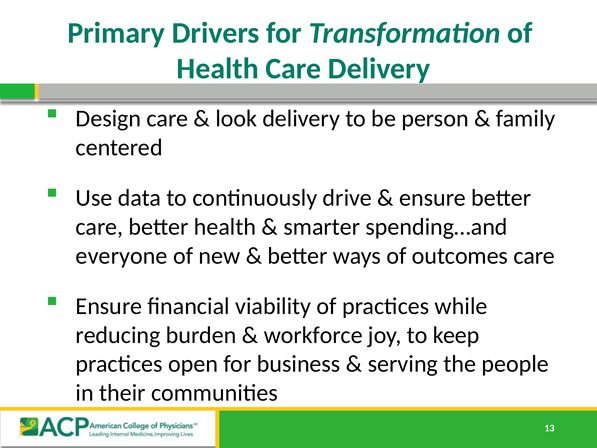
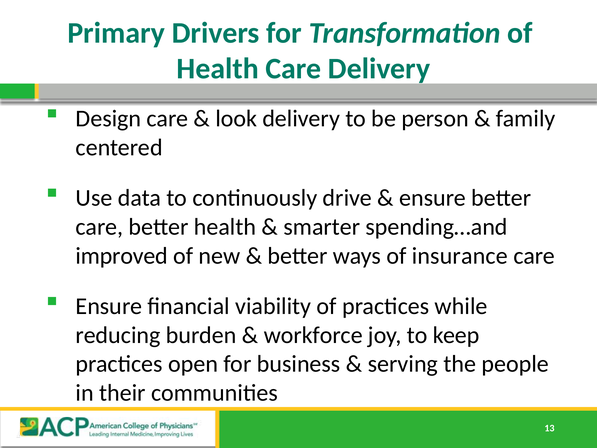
everyone: everyone -> improved
outcomes: outcomes -> insurance
